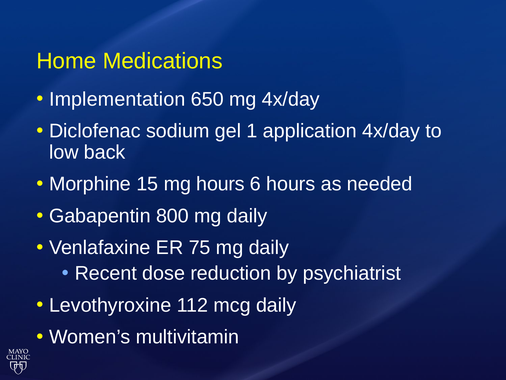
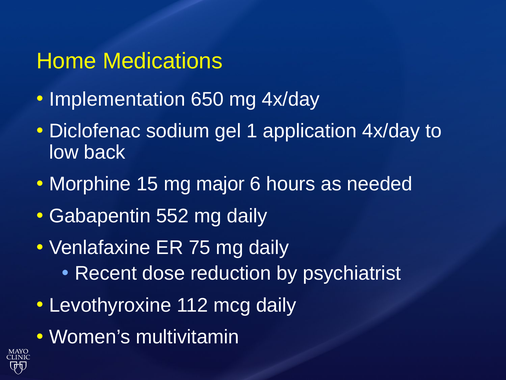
mg hours: hours -> major
800: 800 -> 552
